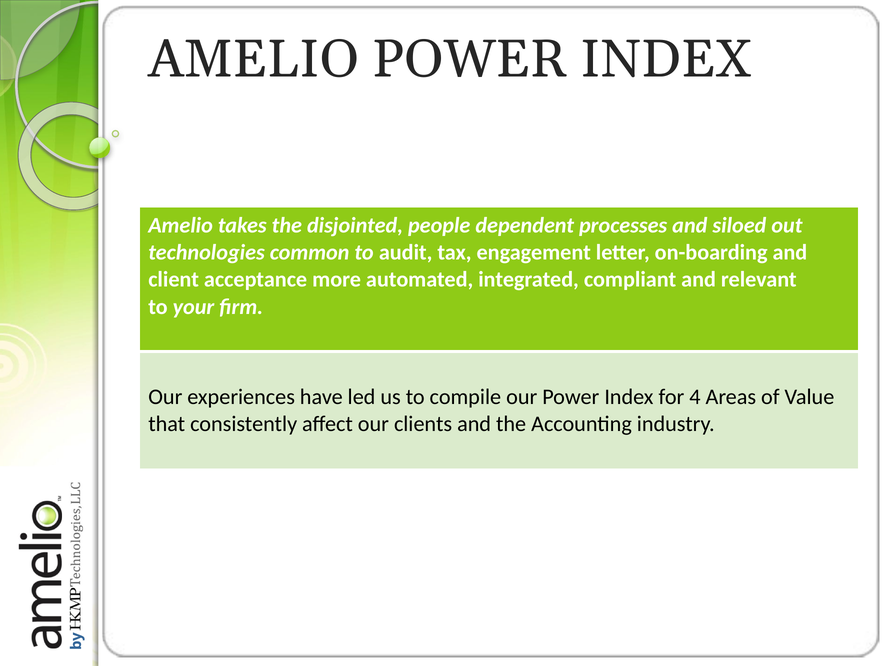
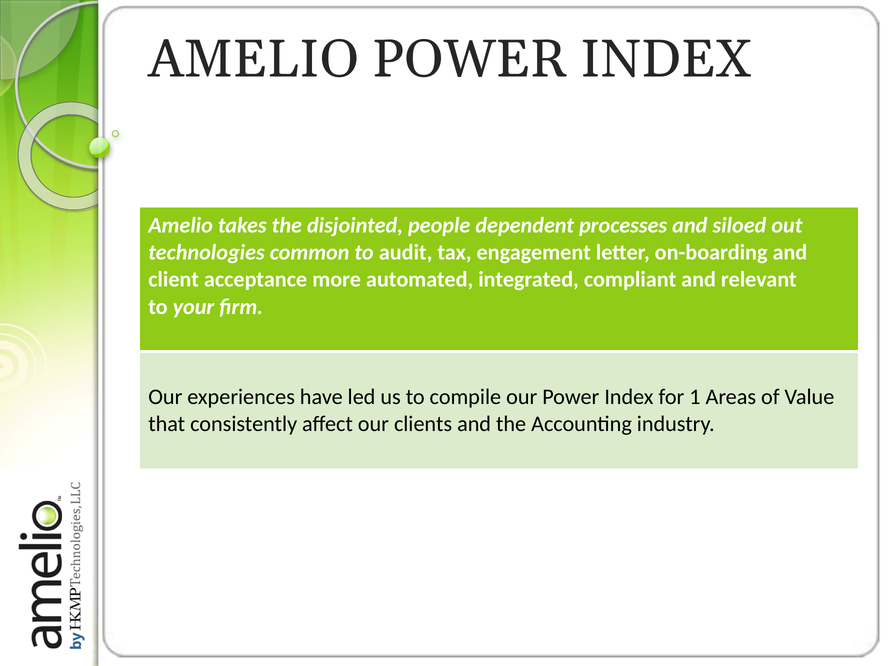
4: 4 -> 1
